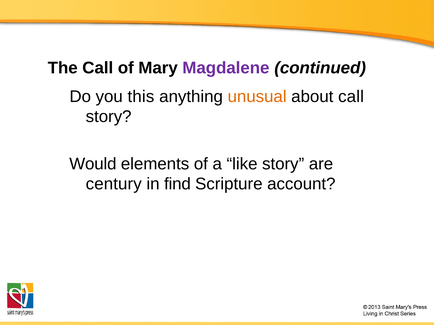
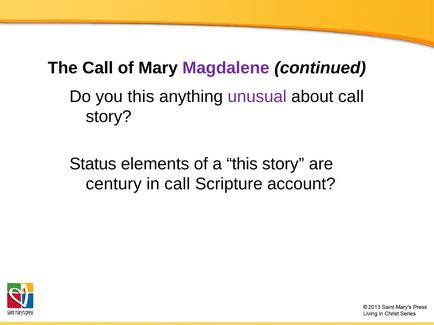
unusual colour: orange -> purple
Would: Would -> Status
a like: like -> this
in find: find -> call
